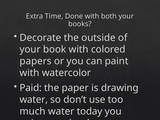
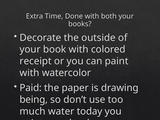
papers: papers -> receipt
water at (34, 100): water -> being
